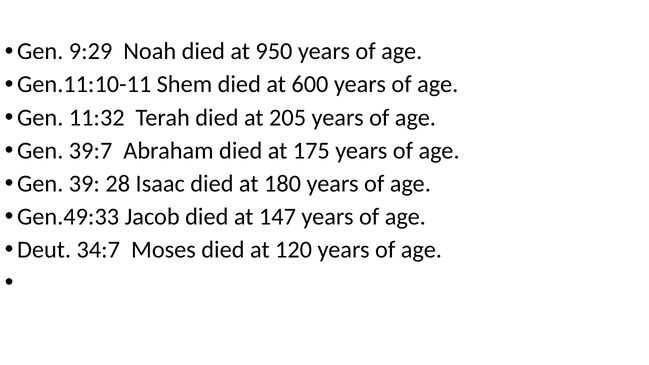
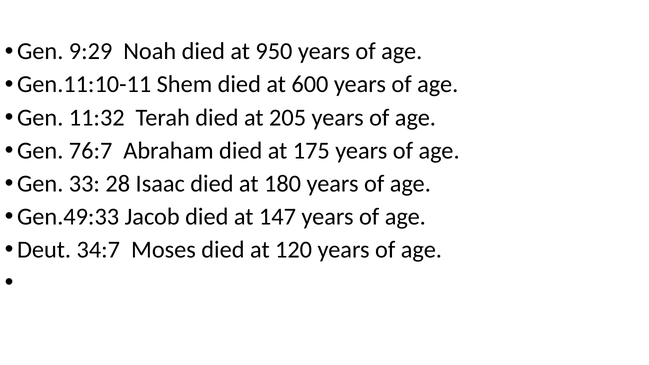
39:7: 39:7 -> 76:7
39: 39 -> 33
